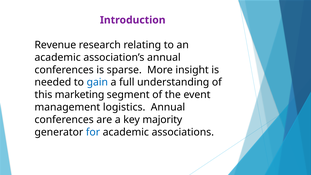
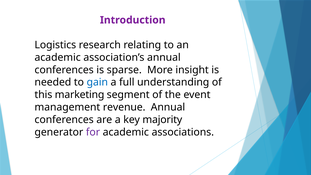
Revenue: Revenue -> Logistics
logistics: logistics -> revenue
for colour: blue -> purple
